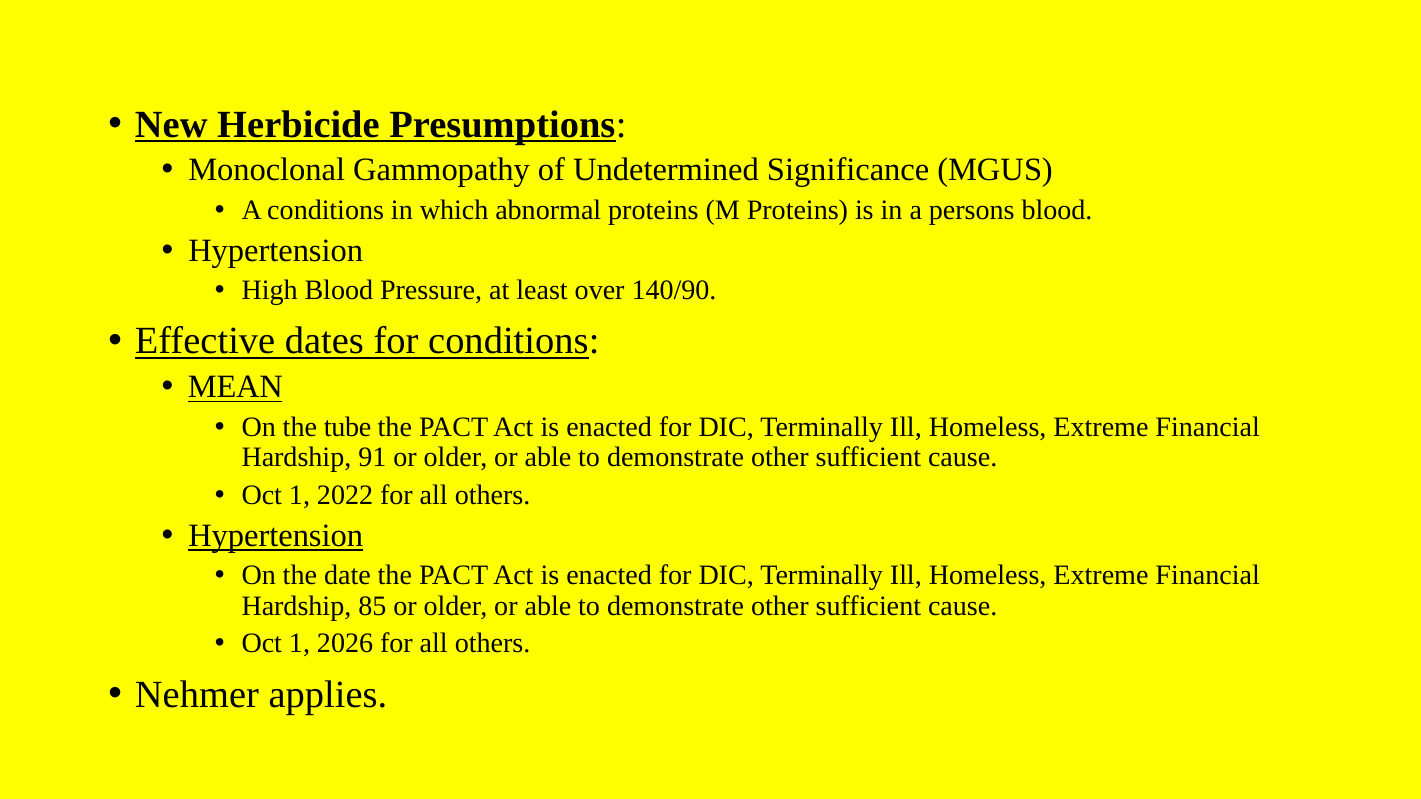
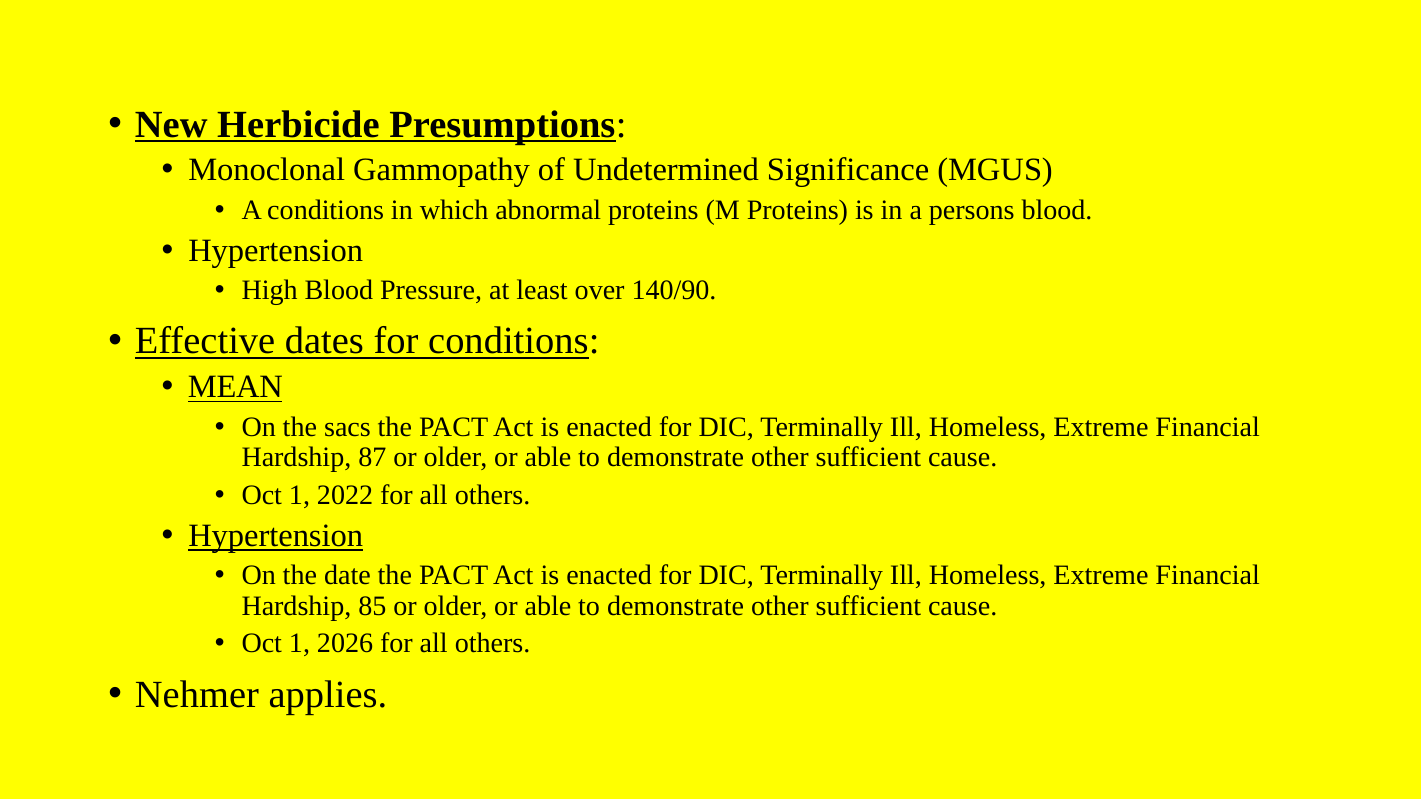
tube: tube -> sacs
91: 91 -> 87
